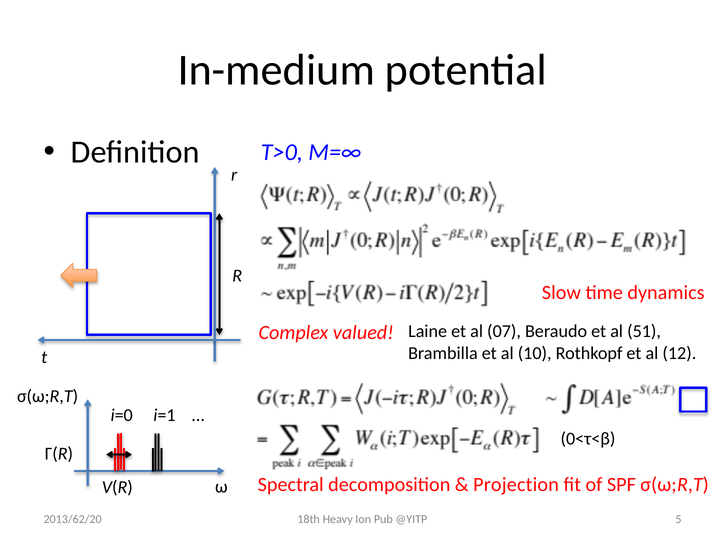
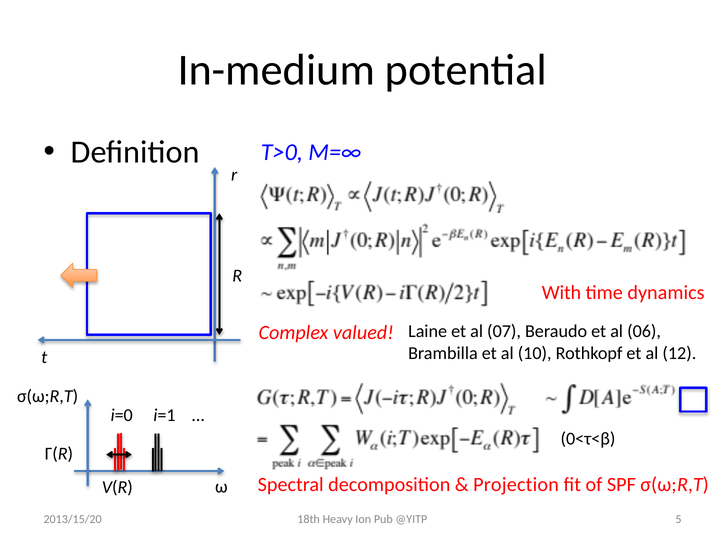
Slow: Slow -> With
51: 51 -> 06
2013/62/20: 2013/62/20 -> 2013/15/20
